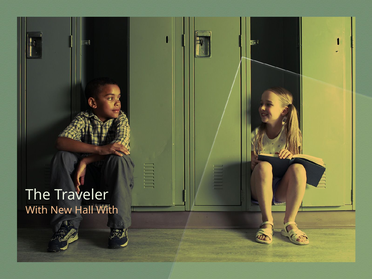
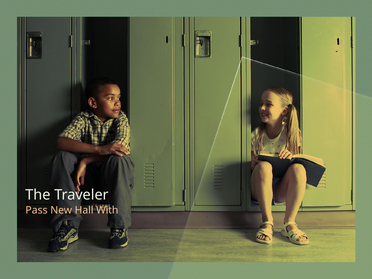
With at (37, 210): With -> Pass
